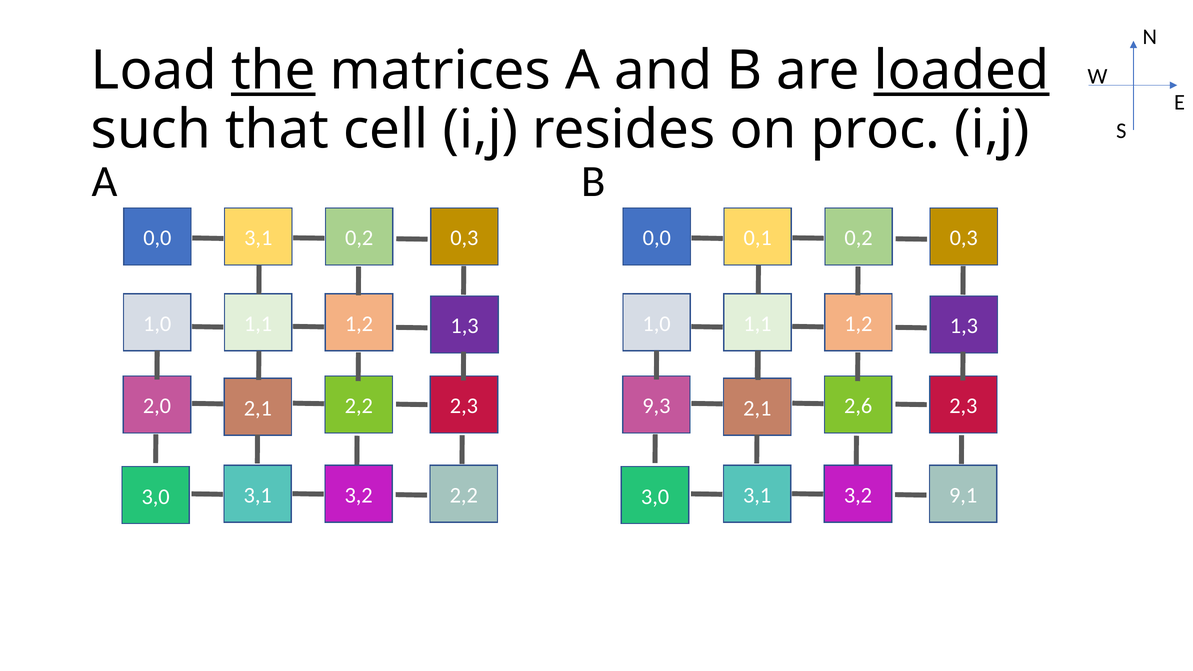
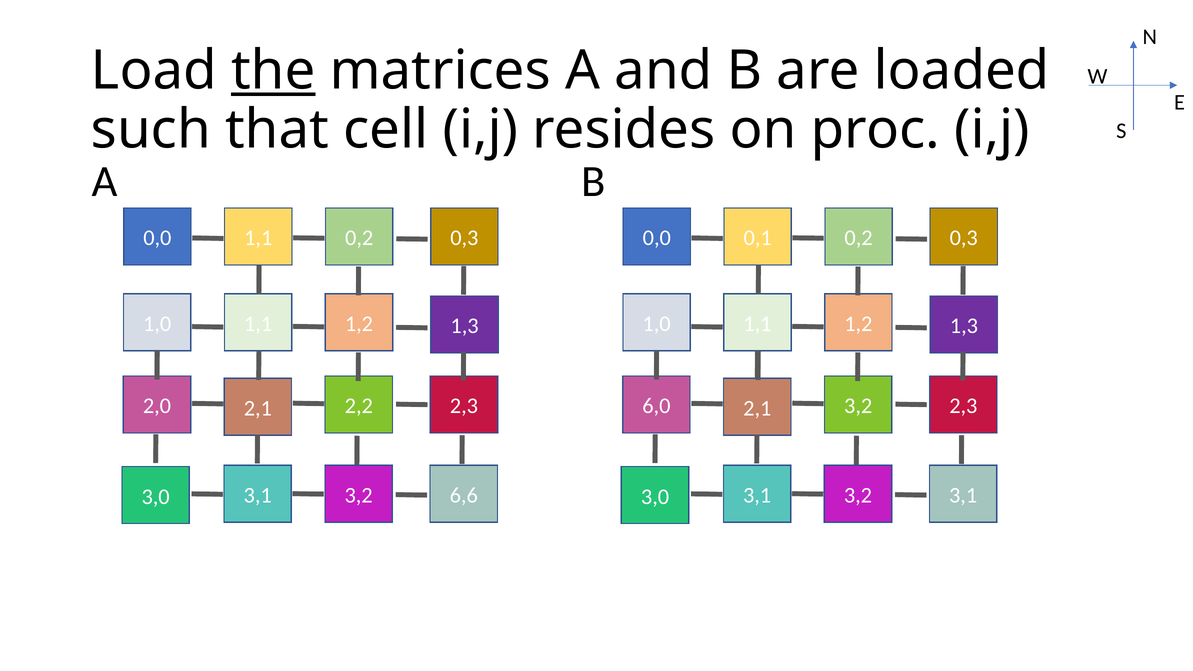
loaded underline: present -> none
0,0 3,1: 3,1 -> 1,1
9,3: 9,3 -> 6,0
2,1 2,6: 2,6 -> 3,2
3,2 2,2: 2,2 -> 6,6
3,2 9,1: 9,1 -> 3,1
